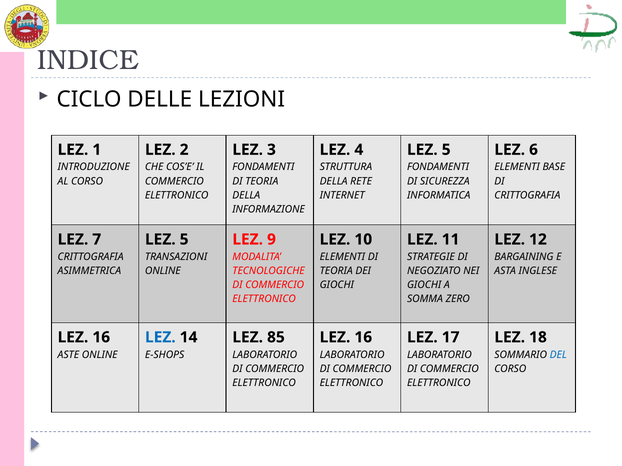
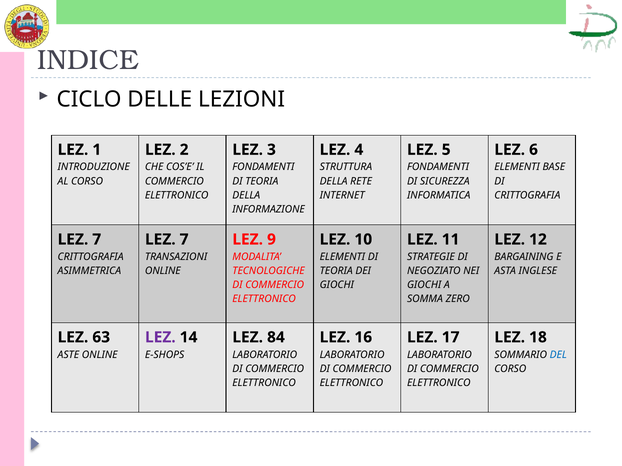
5 at (184, 240): 5 -> 7
16 at (101, 338): 16 -> 63
LEZ at (160, 338) colour: blue -> purple
85: 85 -> 84
